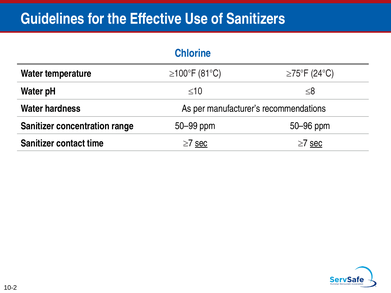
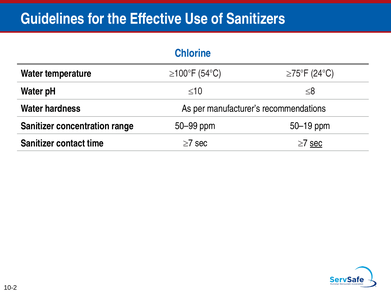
81°C: 81°C -> 54°C
50–96: 50–96 -> 50–19
sec at (201, 143) underline: present -> none
